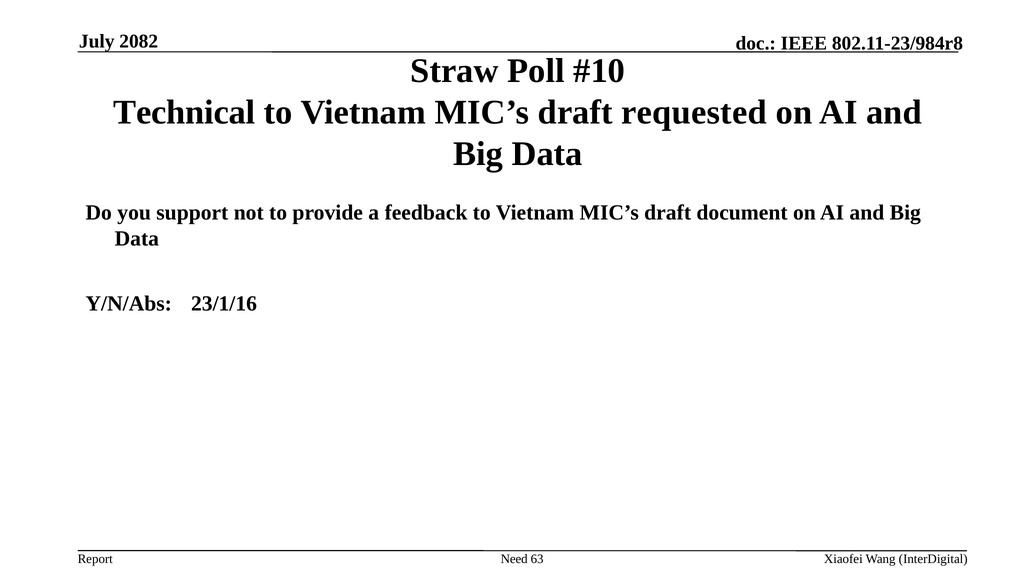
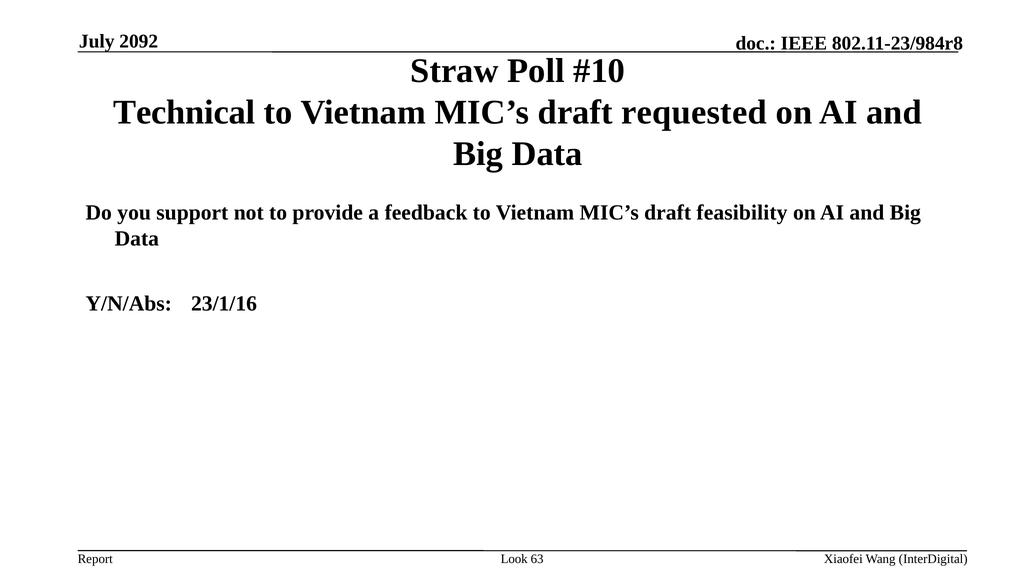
2082: 2082 -> 2092
document: document -> feasibility
Need: Need -> Look
